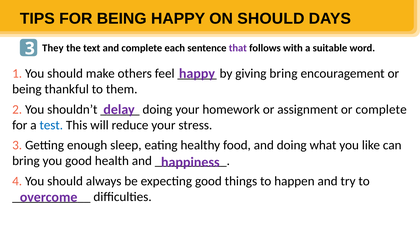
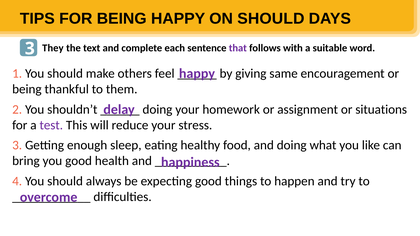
giving bring: bring -> same
or complete: complete -> situations
test colour: blue -> purple
